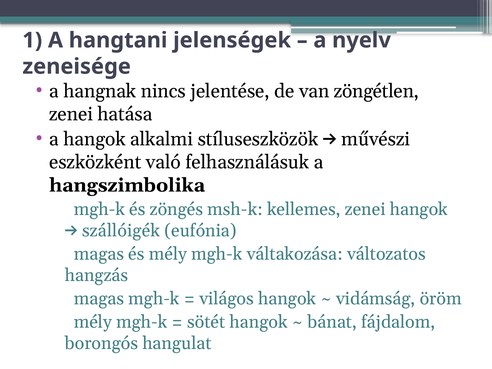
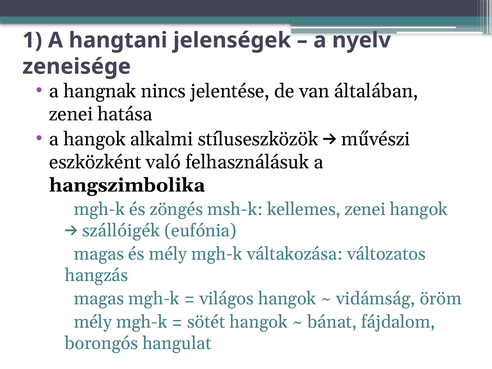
zöngétlen: zöngétlen -> általában
